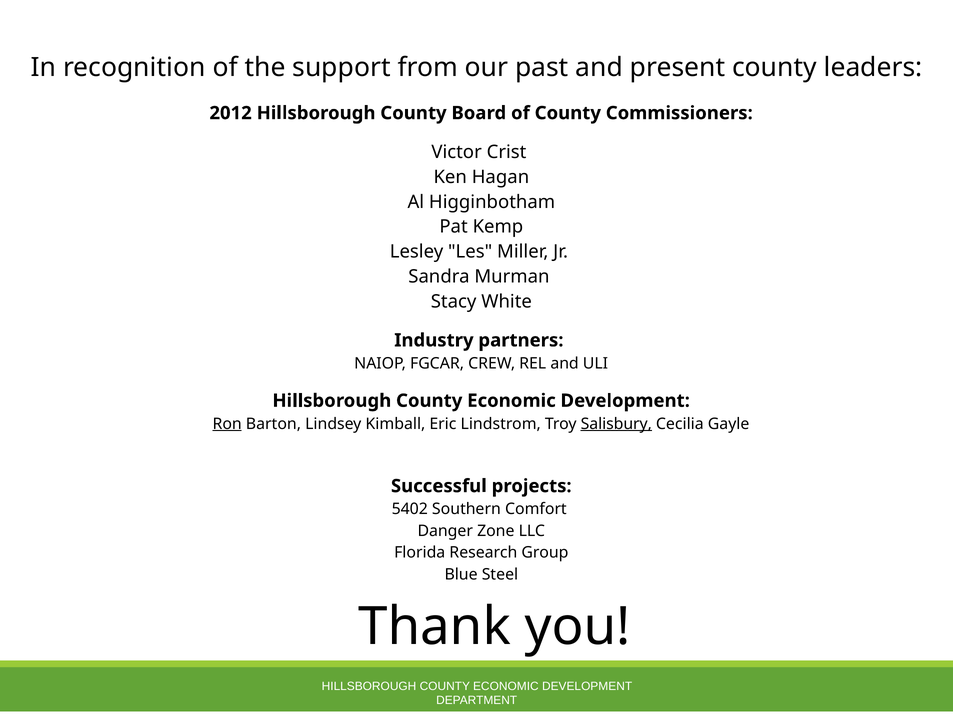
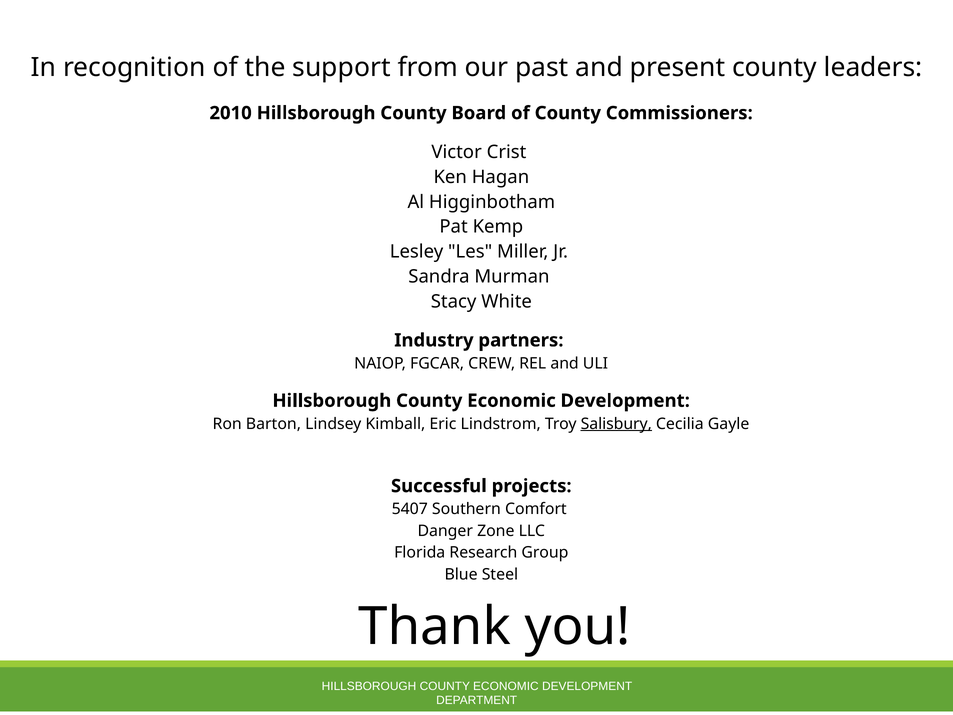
2012: 2012 -> 2010
Ron underline: present -> none
5402: 5402 -> 5407
